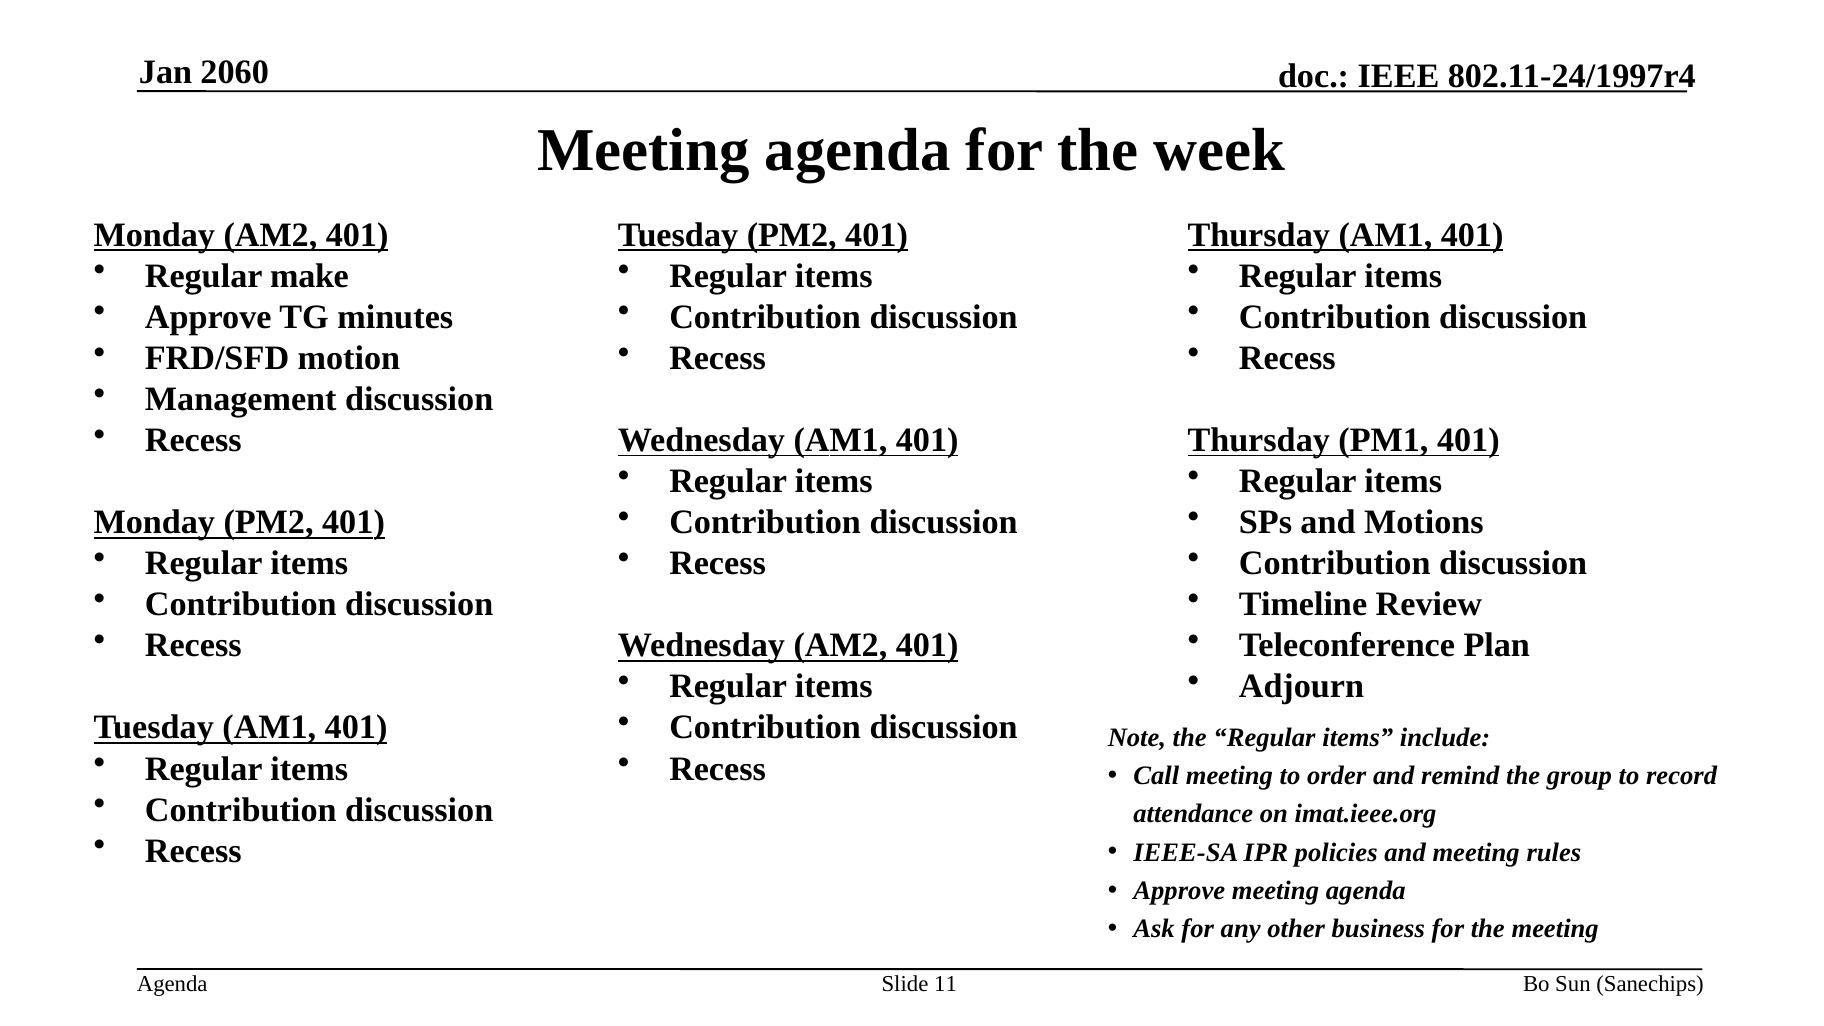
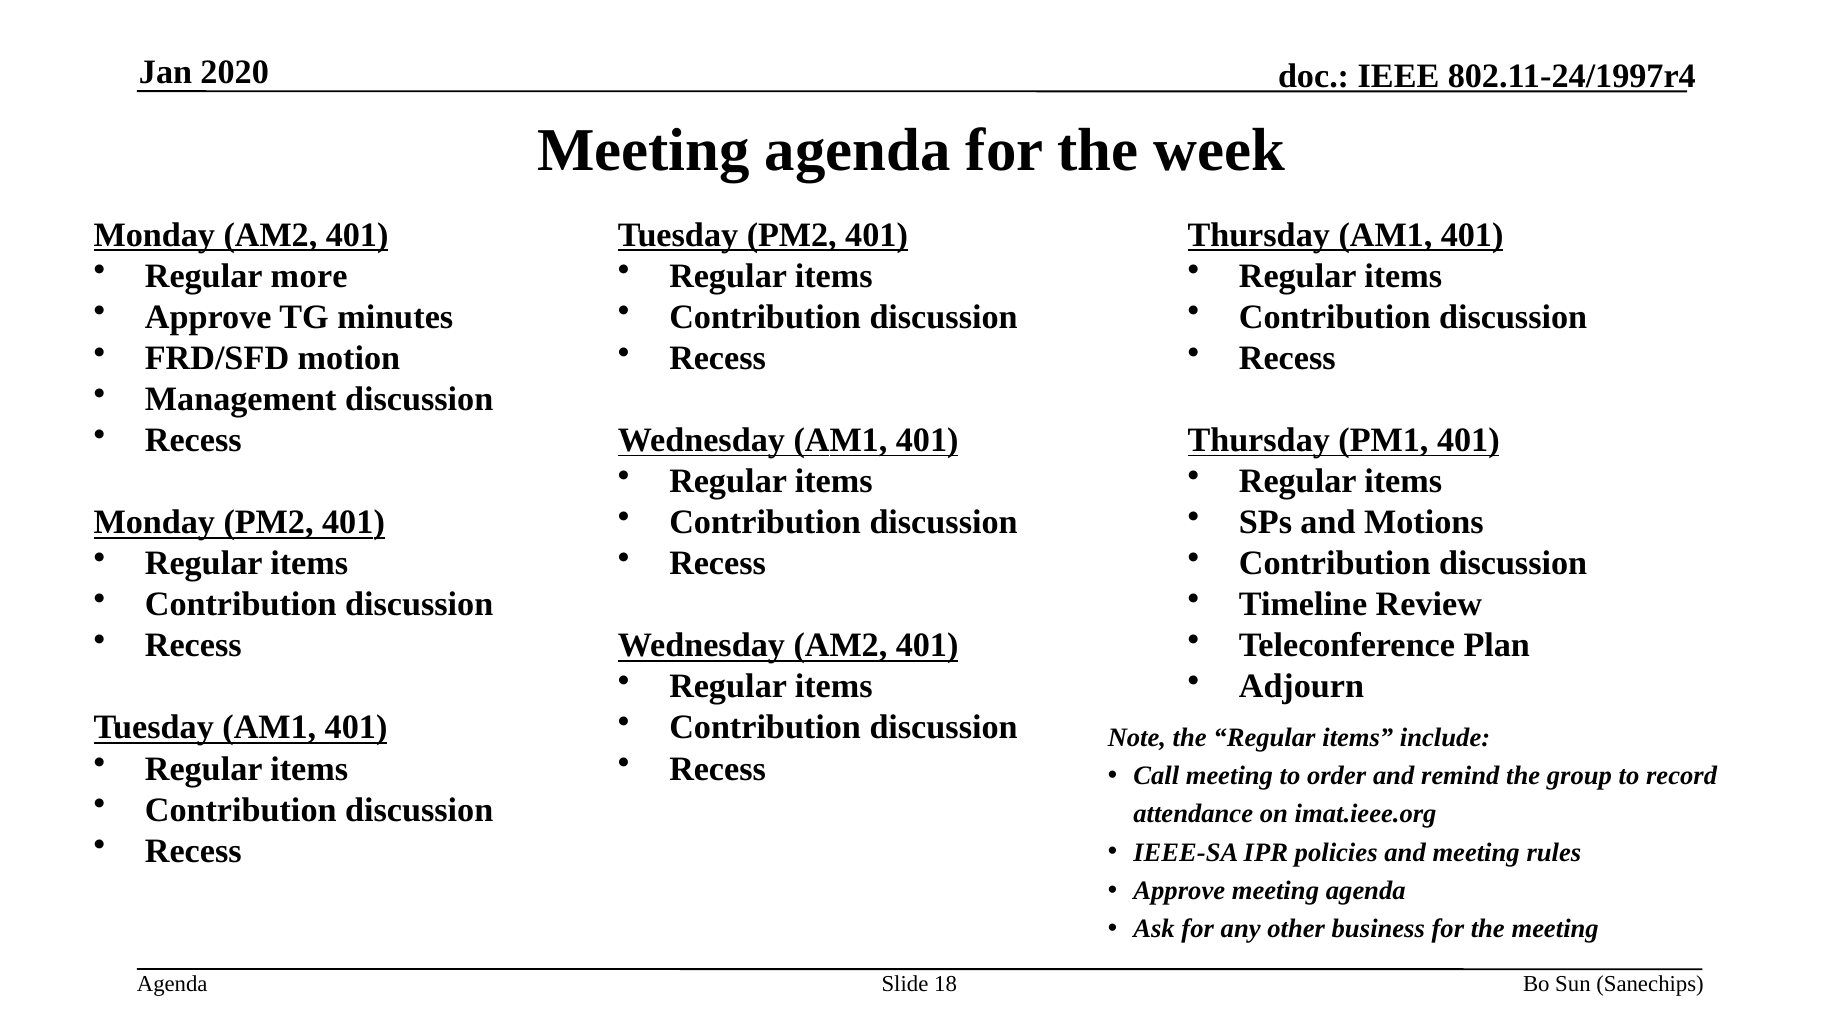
2060: 2060 -> 2020
make: make -> more
11: 11 -> 18
